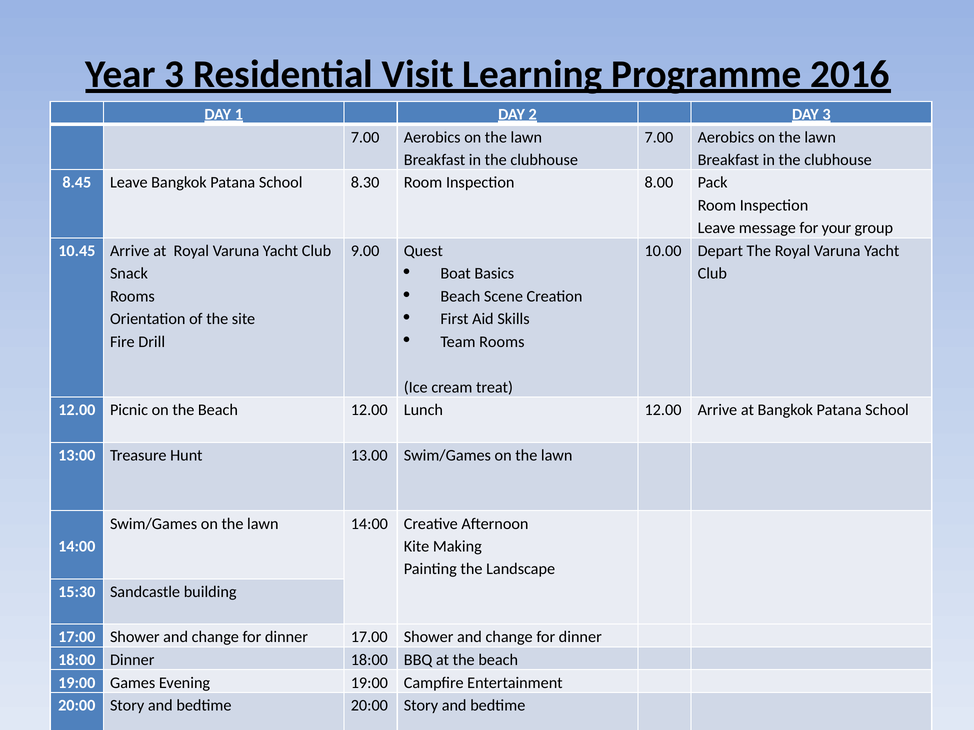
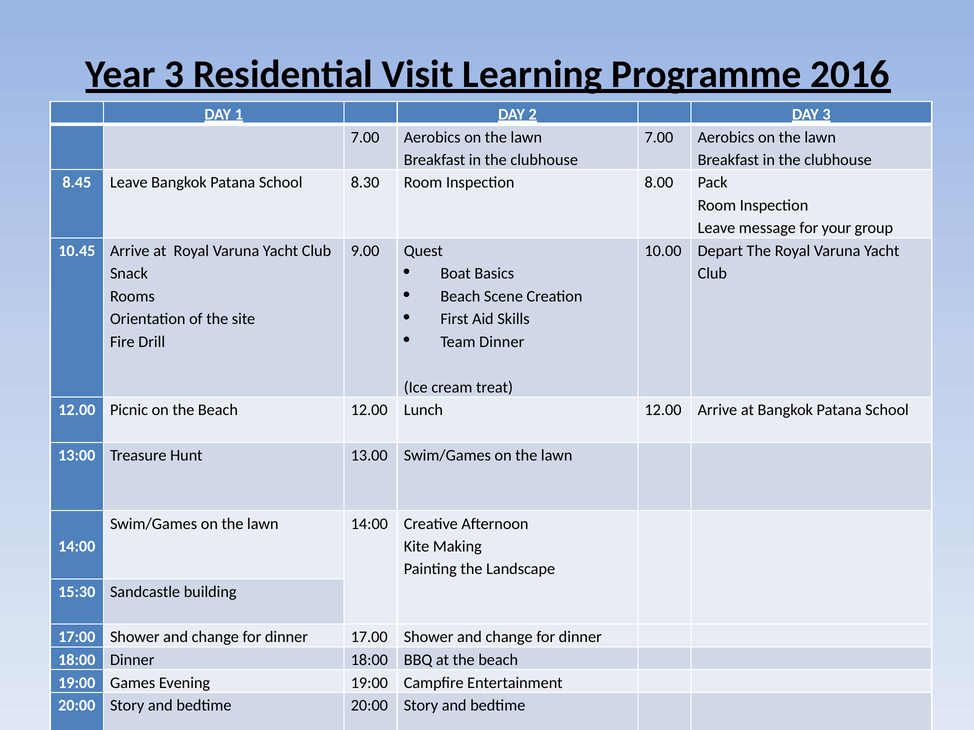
Team Rooms: Rooms -> Dinner
